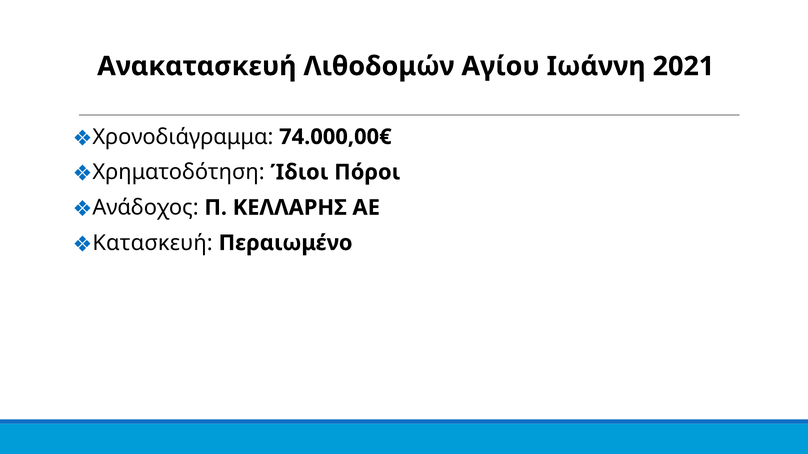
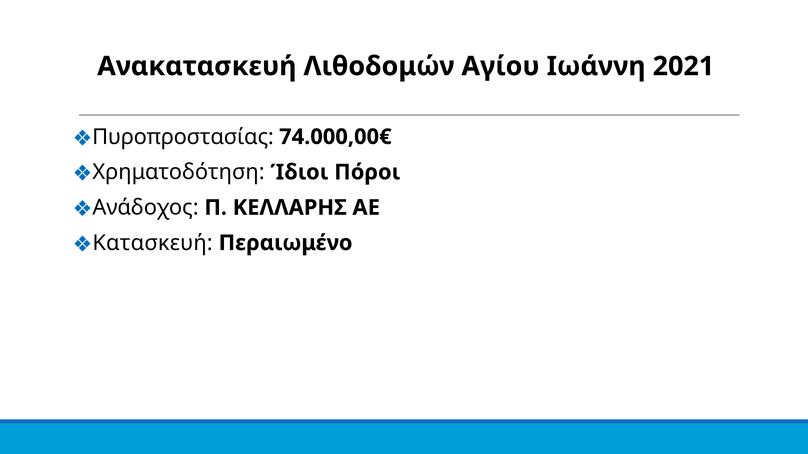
Χρονοδιάγραμμα: Χρονοδιάγραμμα -> Πυροπροστασίας
